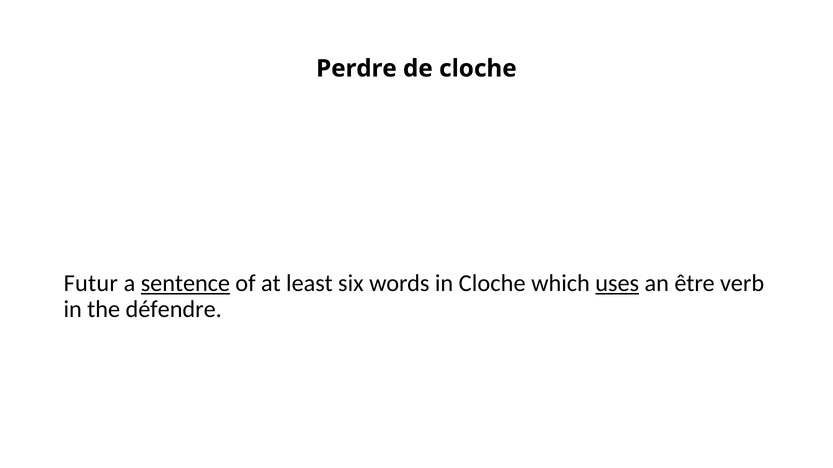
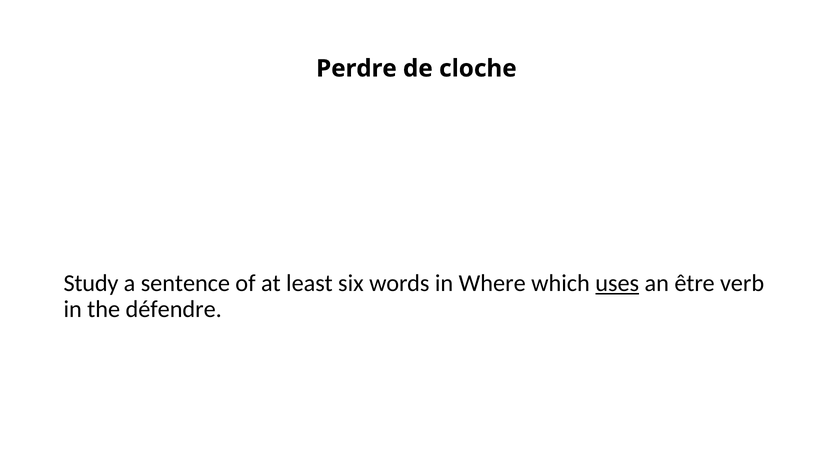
Futur: Futur -> Study
sentence underline: present -> none
in Cloche: Cloche -> Where
